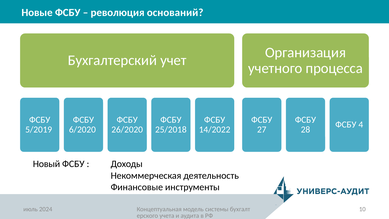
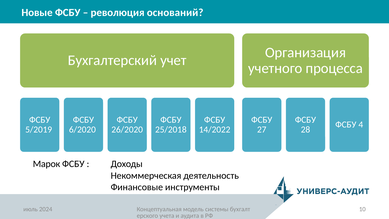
Новый: Новый -> Марок
